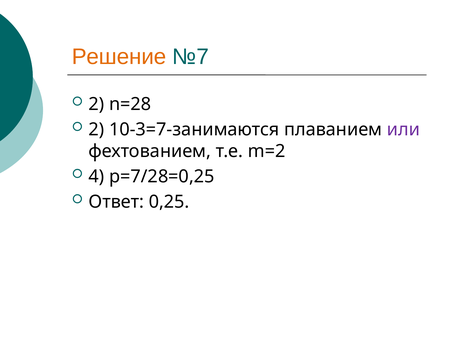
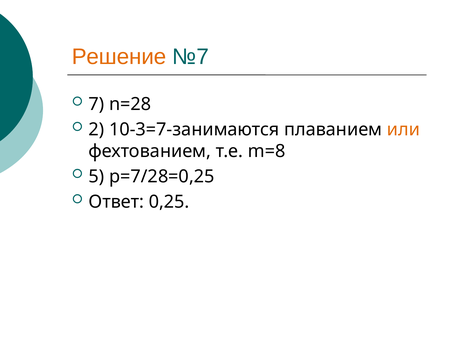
2 at (96, 104): 2 -> 7
или colour: purple -> orange
m=2: m=2 -> m=8
4: 4 -> 5
